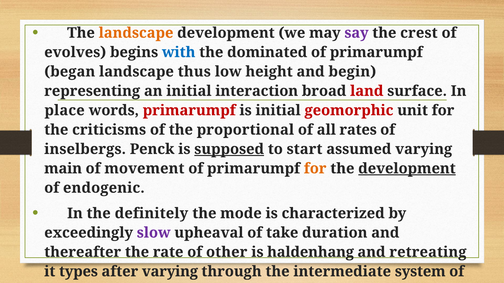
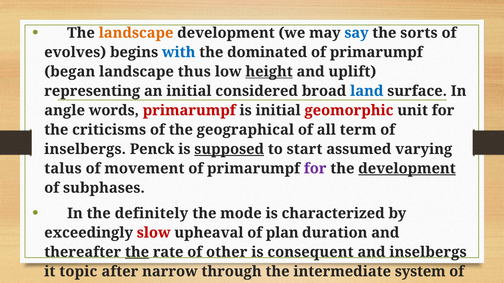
say colour: purple -> blue
crest: crest -> sorts
height underline: none -> present
begin: begin -> uplift
interaction: interaction -> considered
land colour: red -> blue
place: place -> angle
proportional: proportional -> geographical
all rates: rates -> term
main: main -> talus
for at (315, 169) colour: orange -> purple
endogenic: endogenic -> subphases
slow colour: purple -> red
take: take -> plan
the at (137, 253) underline: none -> present
haldenhang: haldenhang -> consequent
and retreating: retreating -> inselbergs
types: types -> topic
after varying: varying -> narrow
